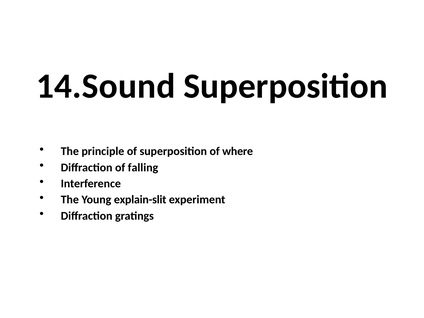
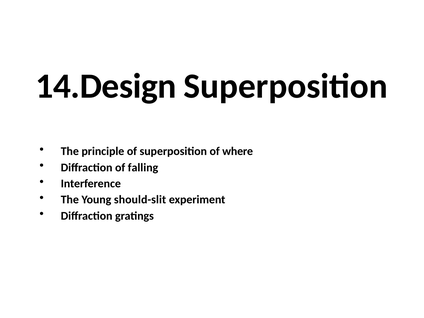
14.Sound: 14.Sound -> 14.Design
explain-slit: explain-slit -> should-slit
